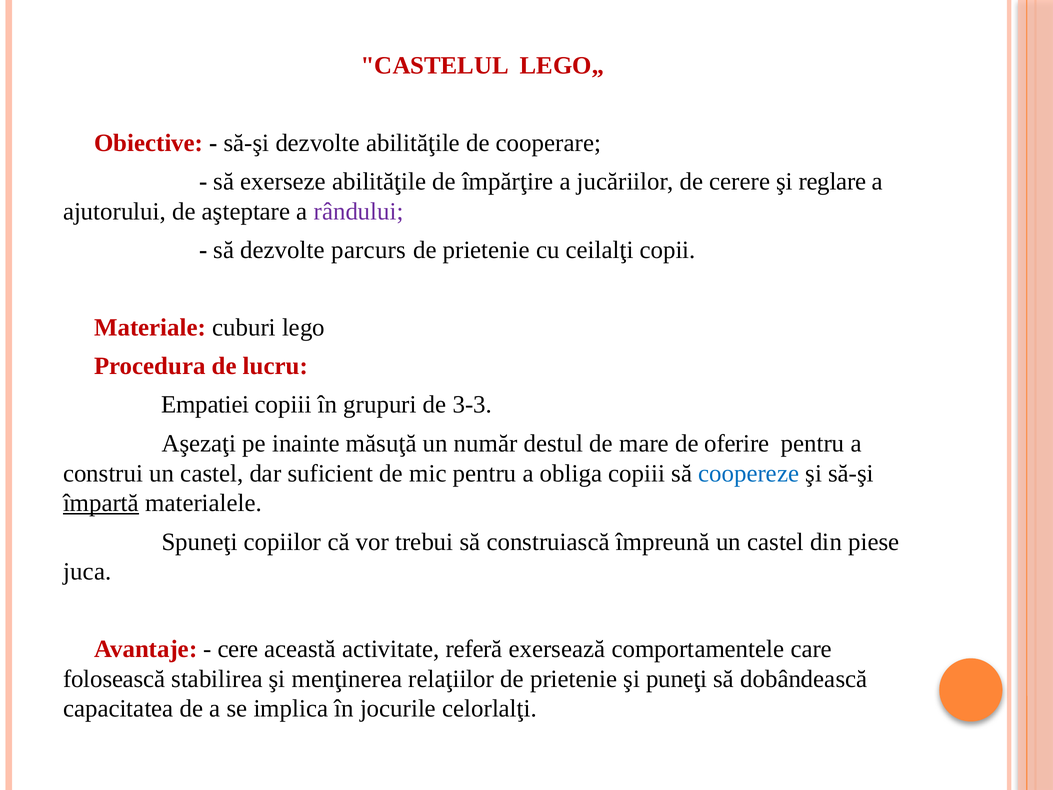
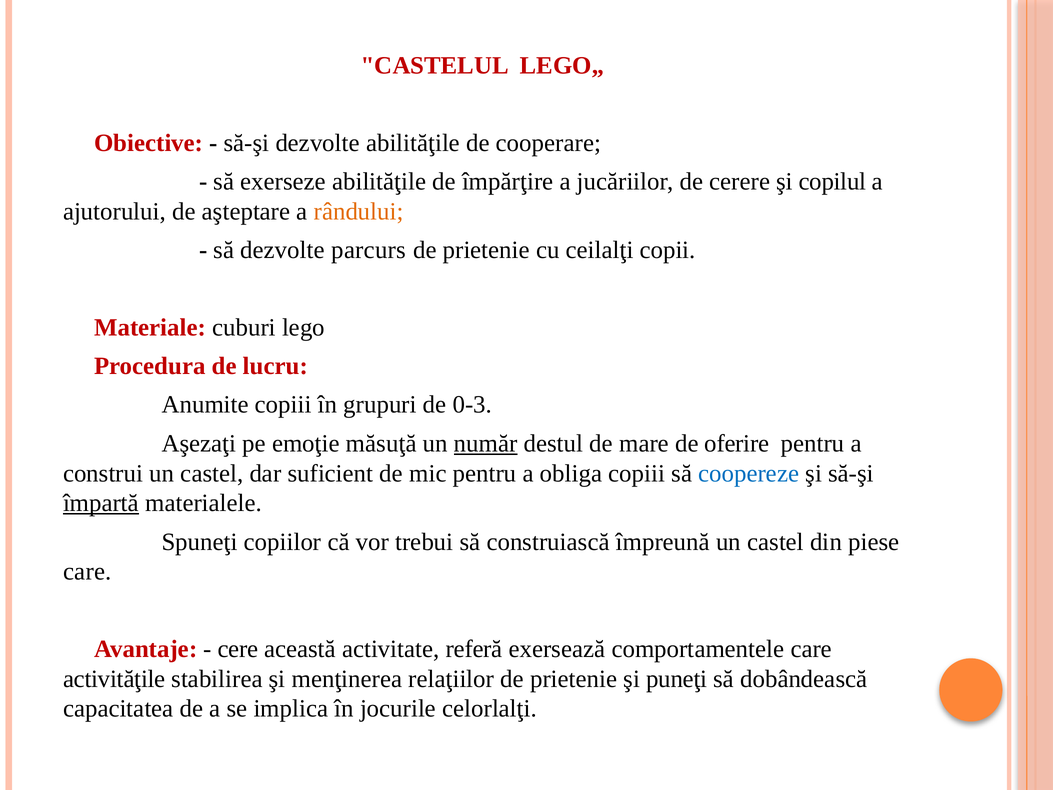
reglare: reglare -> copilul
rândului colour: purple -> orange
Empatiei: Empatiei -> Anumite
3-3: 3-3 -> 0-3
inainte: inainte -> emoţie
număr underline: none -> present
juca at (87, 571): juca -> care
folosească: folosească -> activităţile
